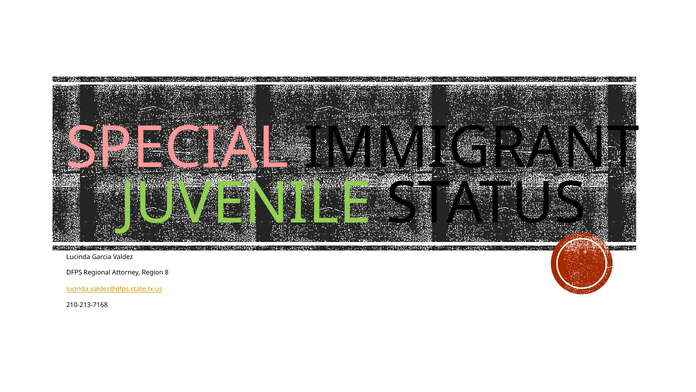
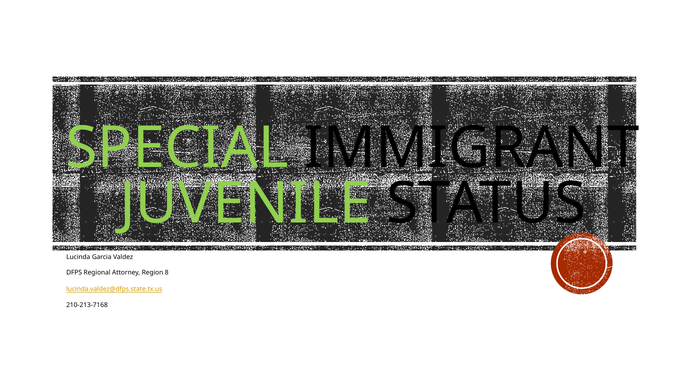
SPECIAL colour: pink -> light green
